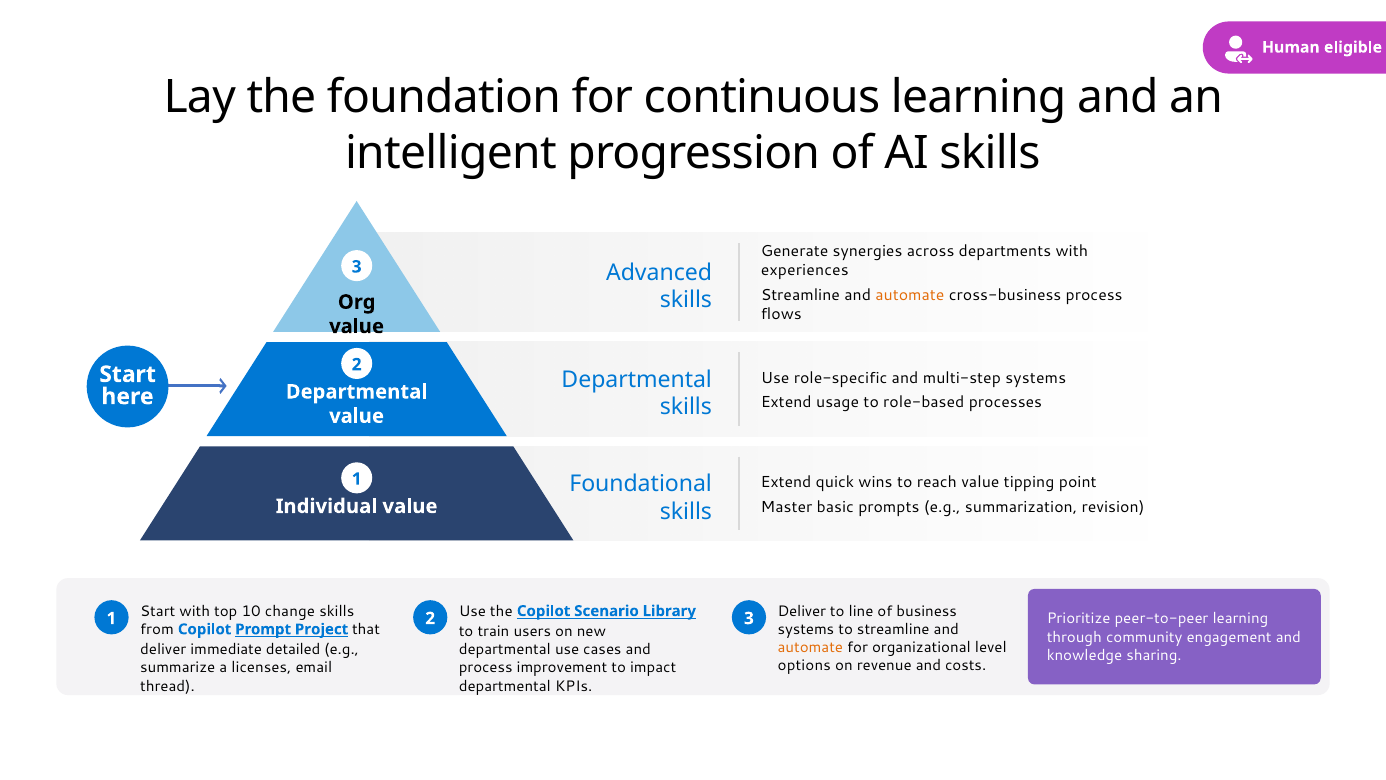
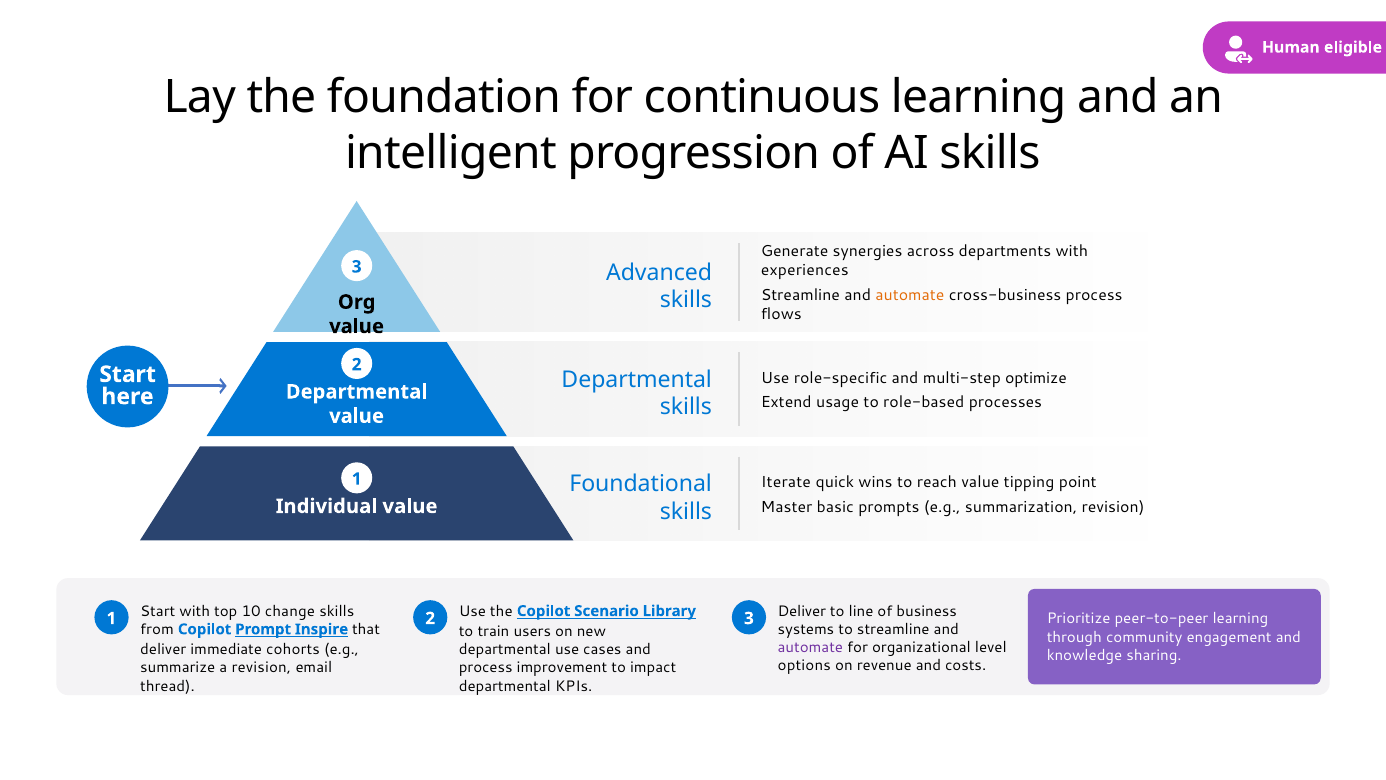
multi-step systems: systems -> optimize
Extend at (786, 482): Extend -> Iterate
Project: Project -> Inspire
automate at (810, 647) colour: orange -> purple
detailed: detailed -> cohorts
a licenses: licenses -> revision
